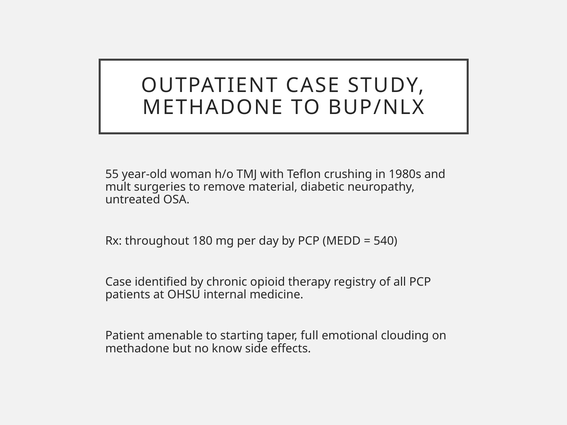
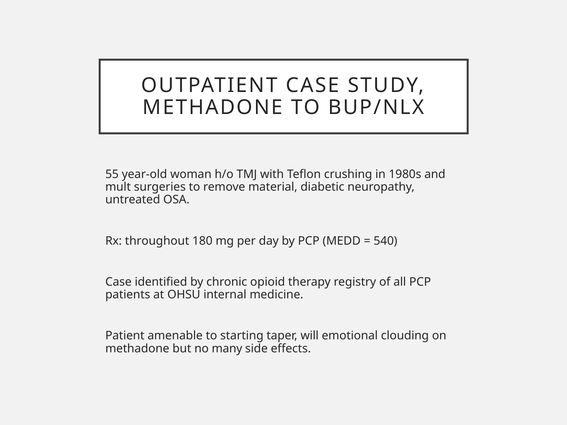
full: full -> will
know: know -> many
